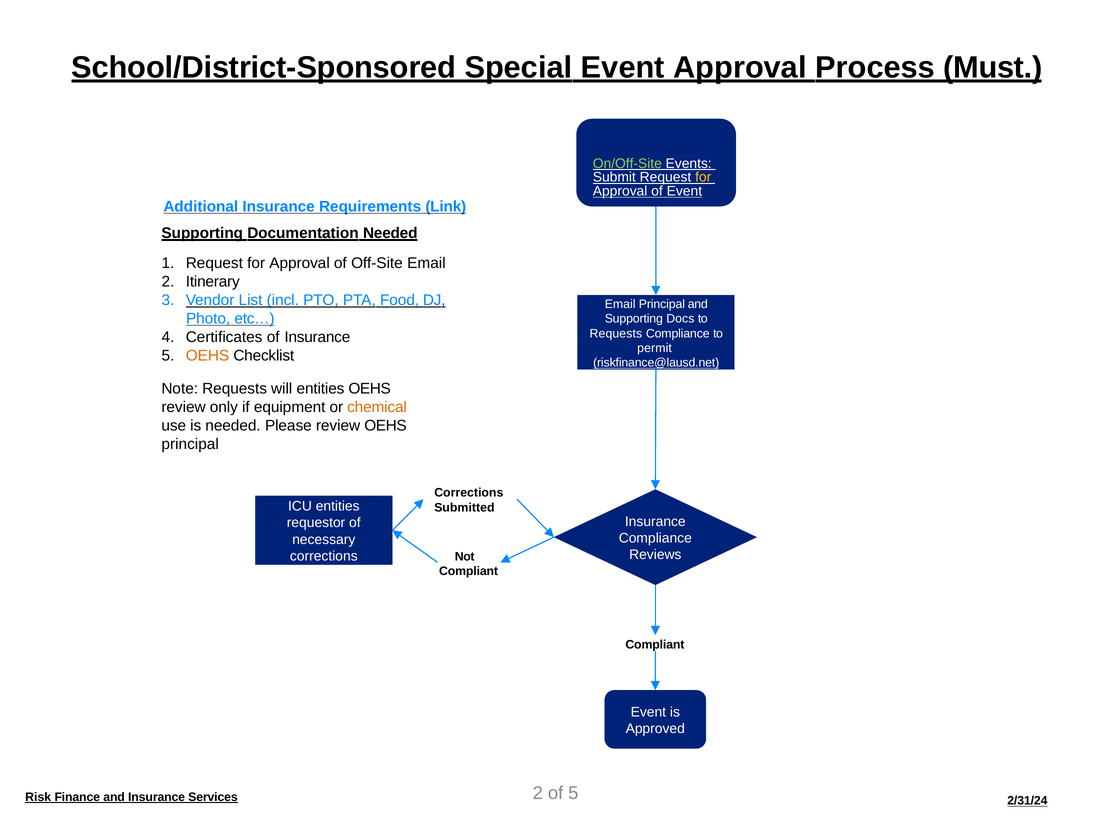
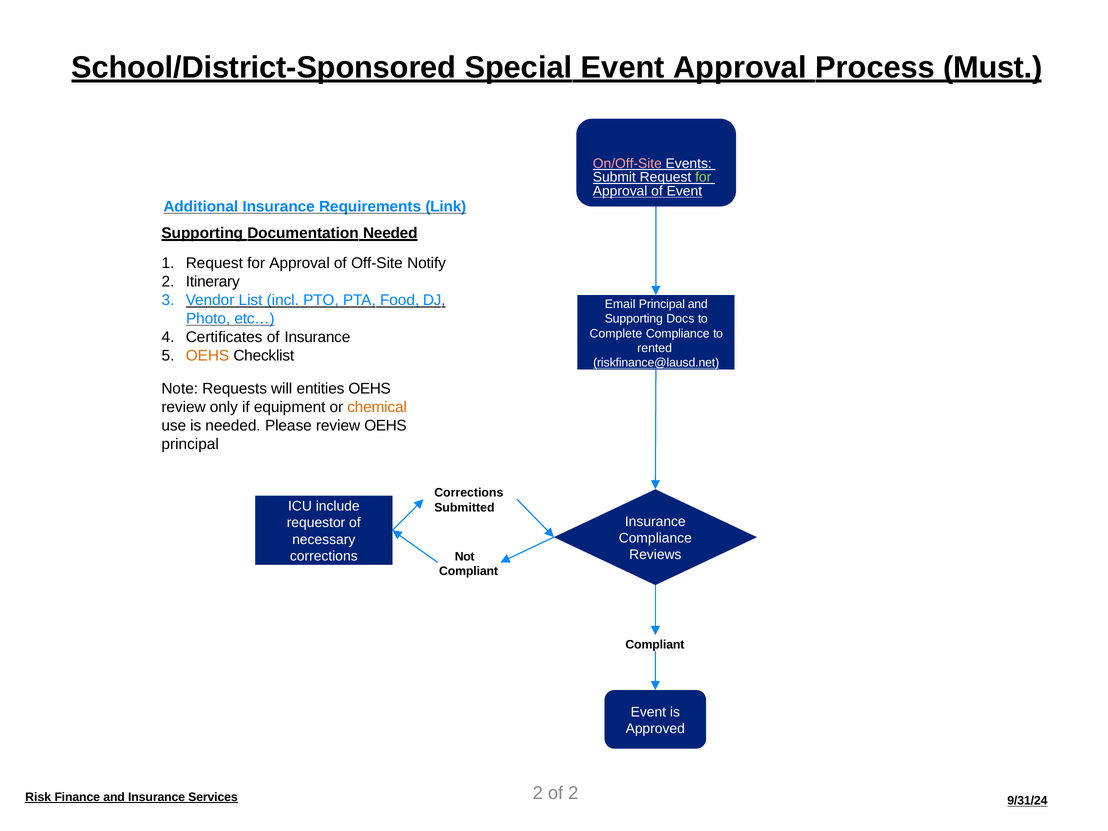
On/Off-Site colour: light green -> pink
for at (703, 177) colour: yellow -> light green
Off-Site Email: Email -> Notify
Requests at (616, 333): Requests -> Complete
permit: permit -> rented
ICU entities: entities -> include
of 5: 5 -> 2
2/31/24: 2/31/24 -> 9/31/24
